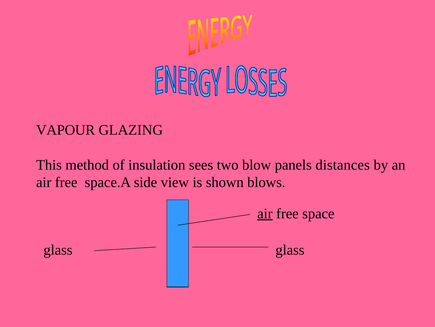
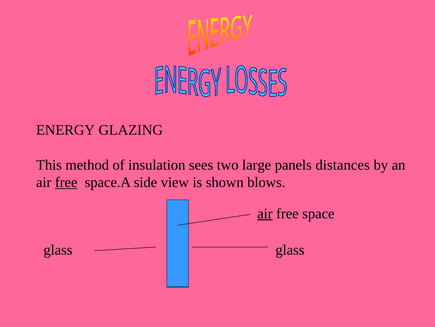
VAPOUR: VAPOUR -> ENERGY
blow: blow -> large
free at (66, 182) underline: none -> present
